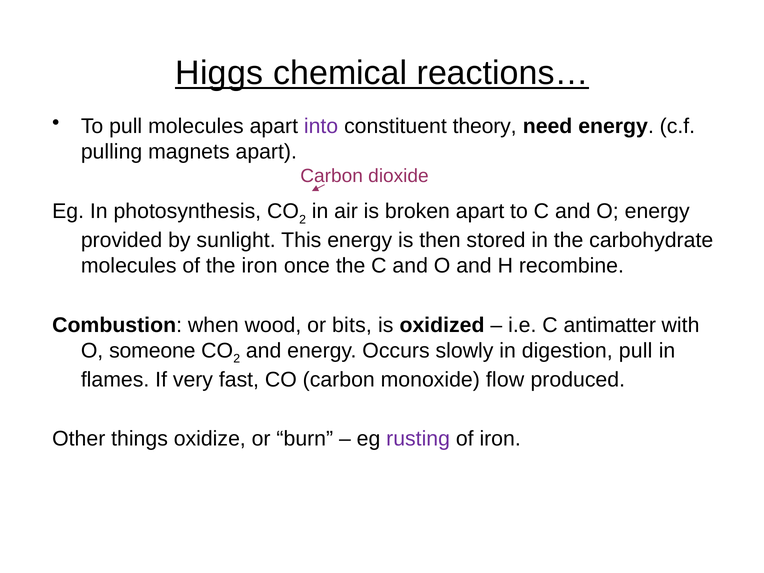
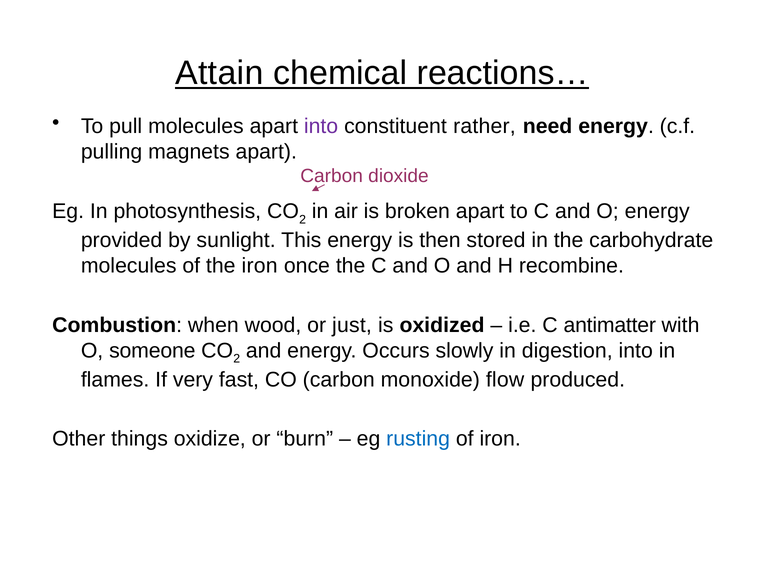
Higgs: Higgs -> Attain
theory: theory -> rather
bits: bits -> just
digestion pull: pull -> into
rusting colour: purple -> blue
